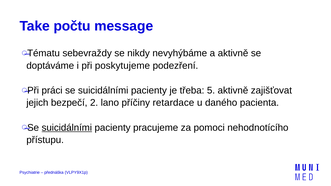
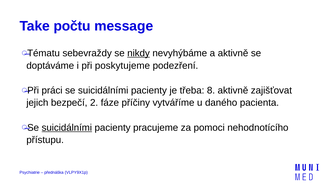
nikdy underline: none -> present
5: 5 -> 8
lano: lano -> fáze
retardace: retardace -> vytváříme
